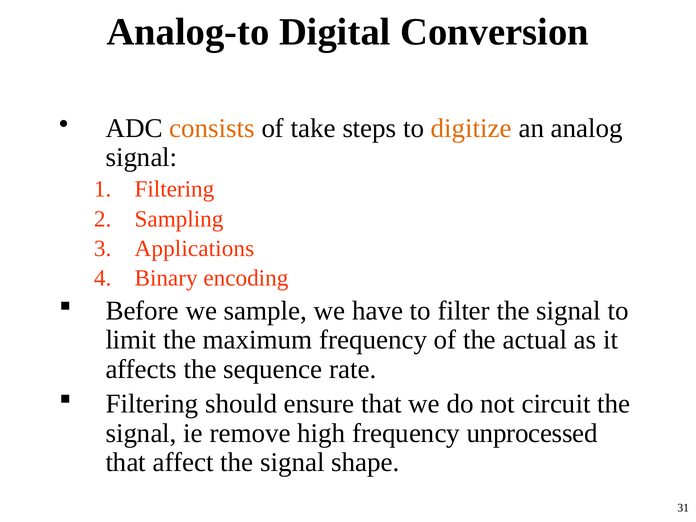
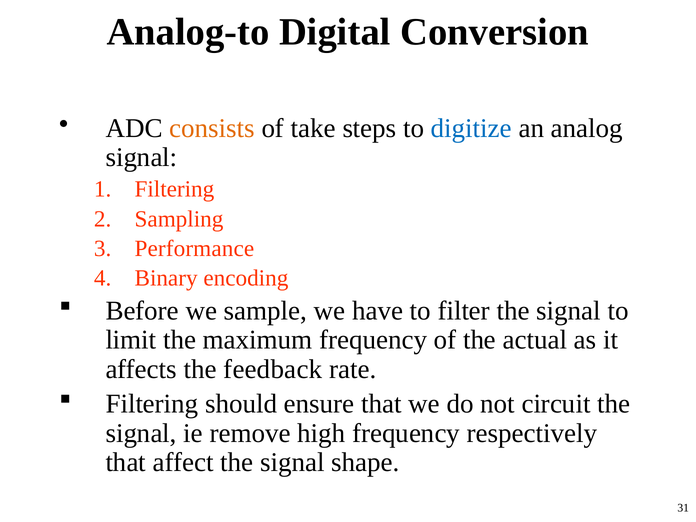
digitize colour: orange -> blue
Applications: Applications -> Performance
sequence: sequence -> feedback
unprocessed: unprocessed -> respectively
